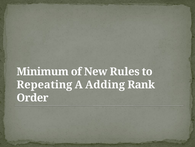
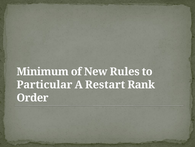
Repeating: Repeating -> Particular
Adding: Adding -> Restart
